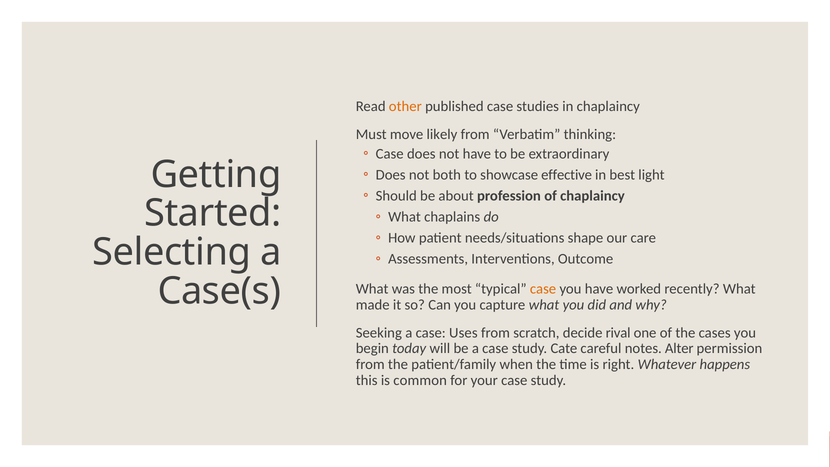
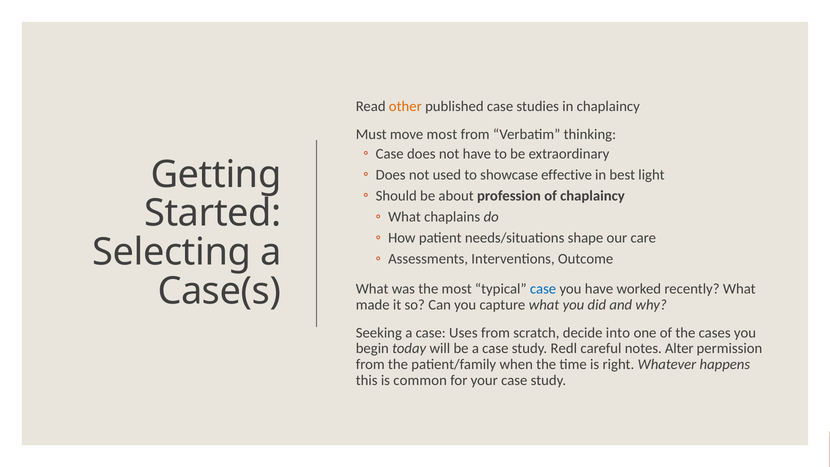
move likely: likely -> most
both: both -> used
case at (543, 289) colour: orange -> blue
rival: rival -> into
Cate: Cate -> Redl
